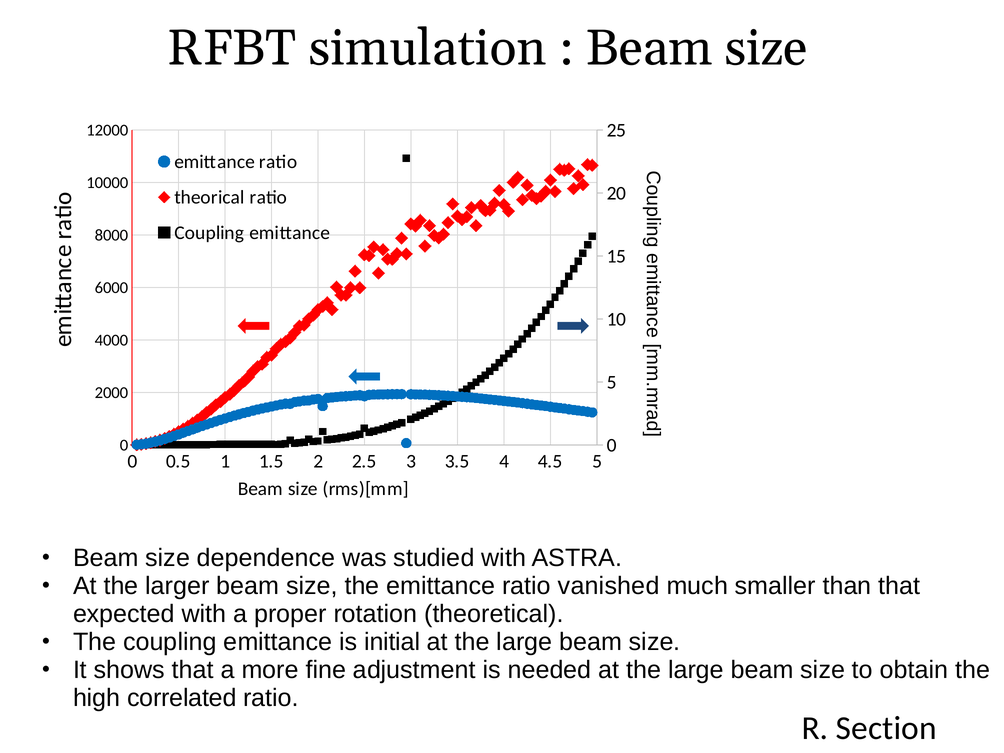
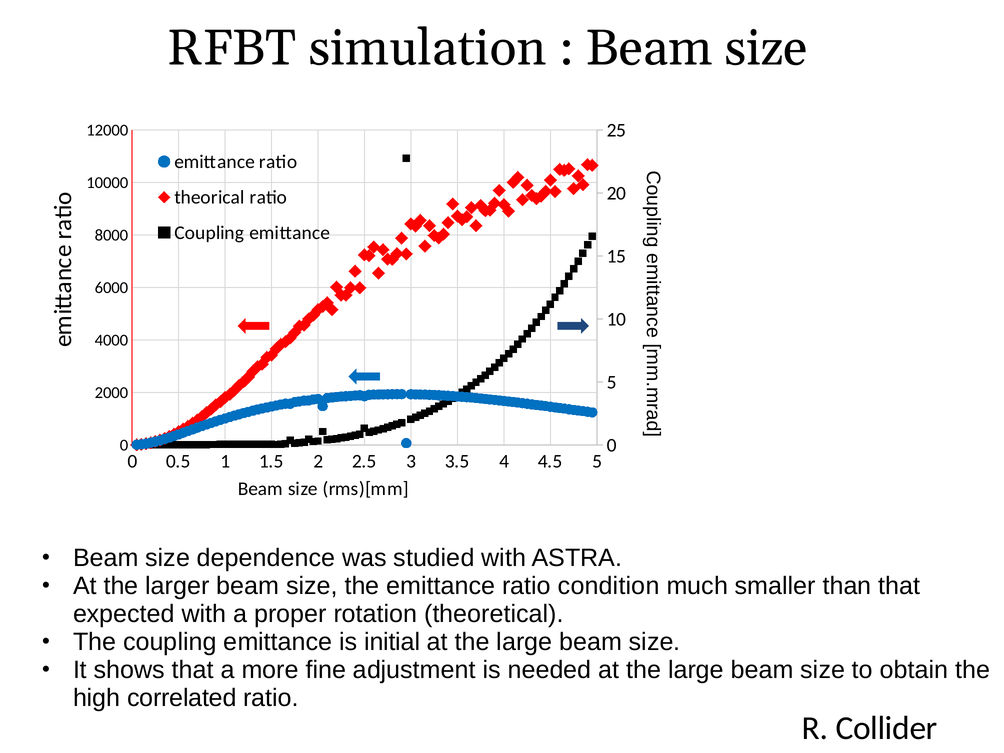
vanished: vanished -> condition
Section: Section -> Collider
